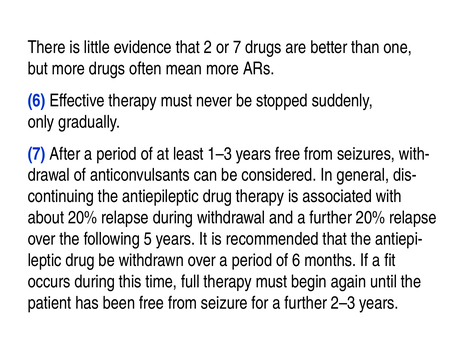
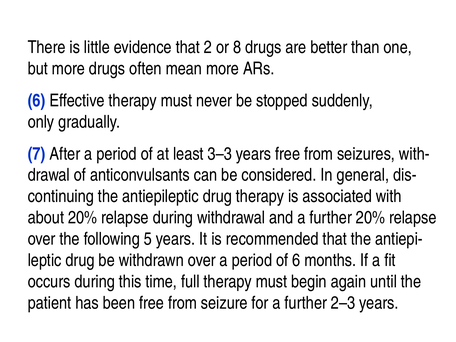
or 7: 7 -> 8
1–3: 1–3 -> 3–3
